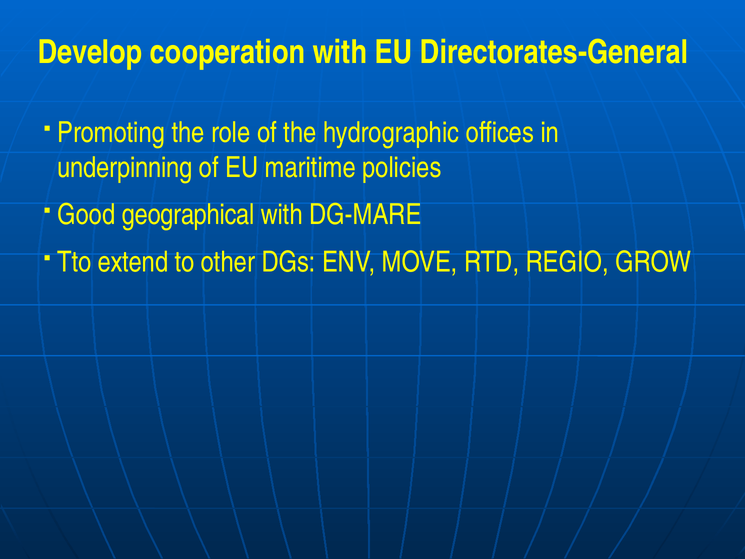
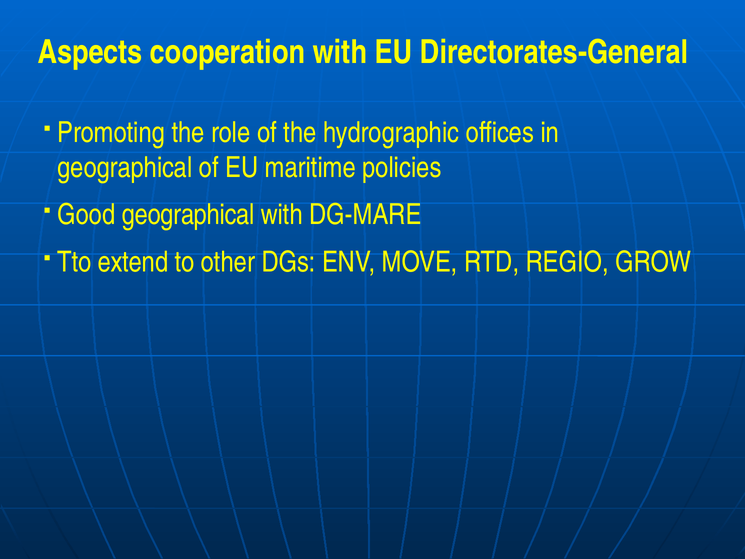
Develop: Develop -> Aspects
underpinning at (125, 168): underpinning -> geographical
